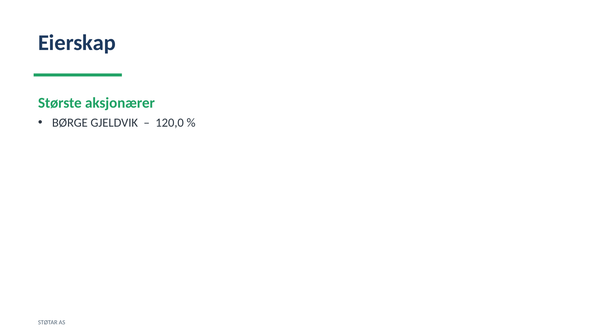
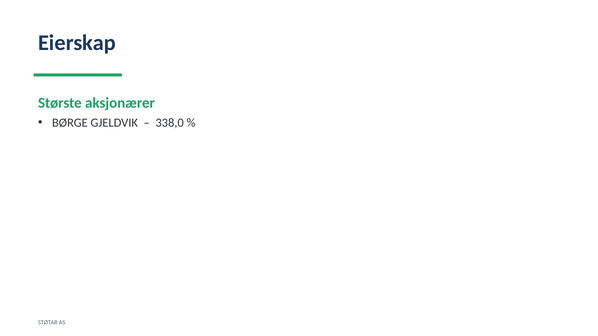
120,0: 120,0 -> 338,0
